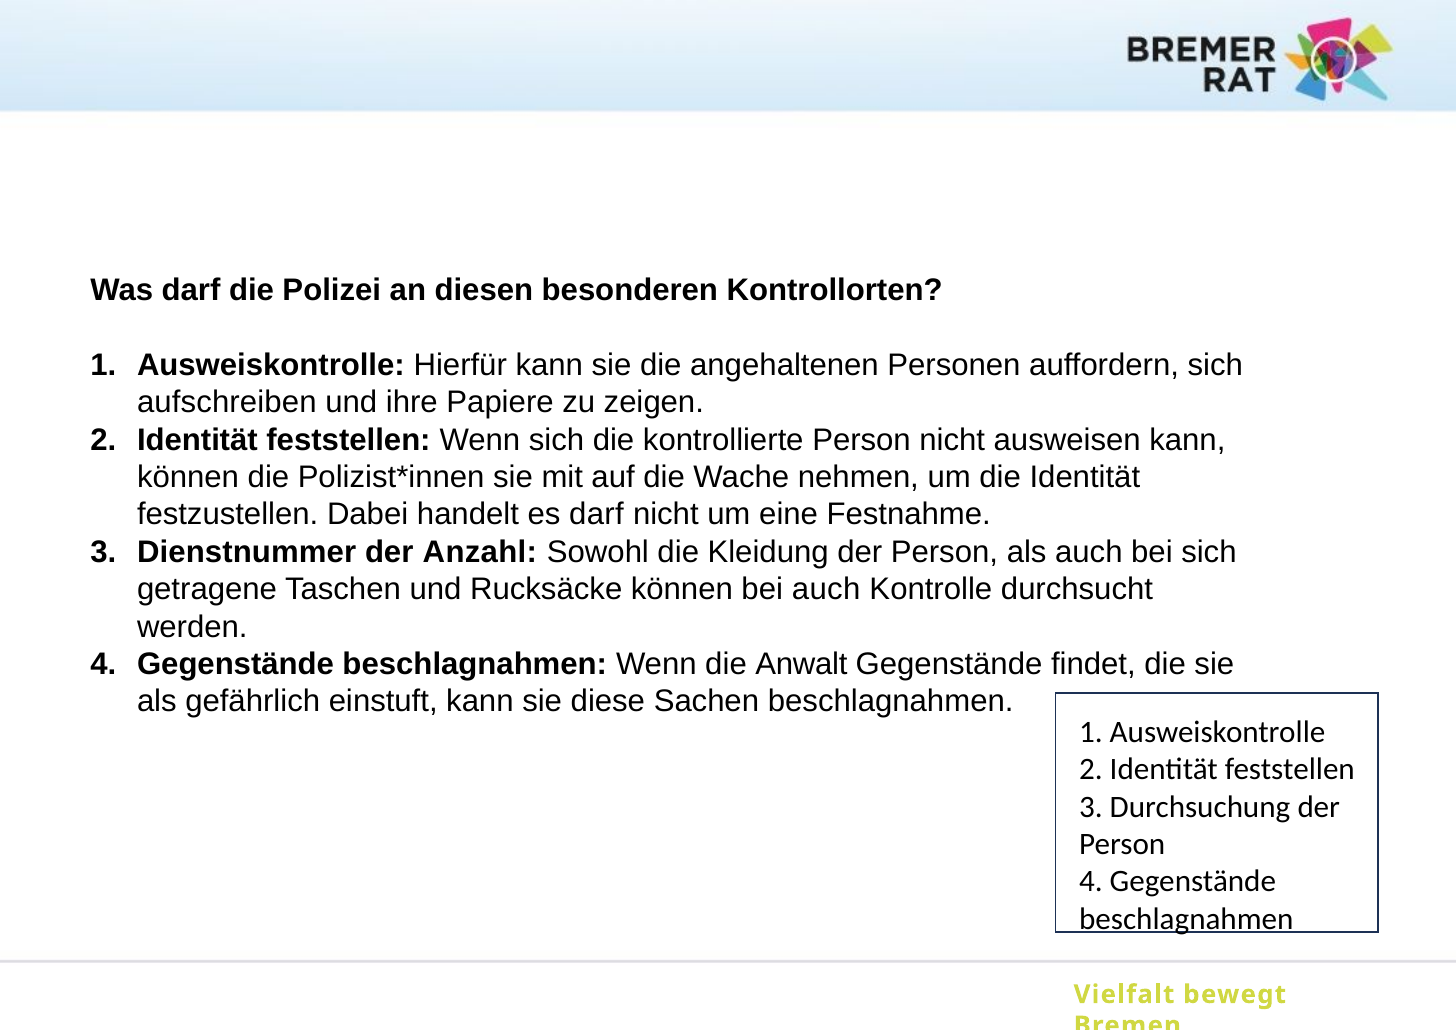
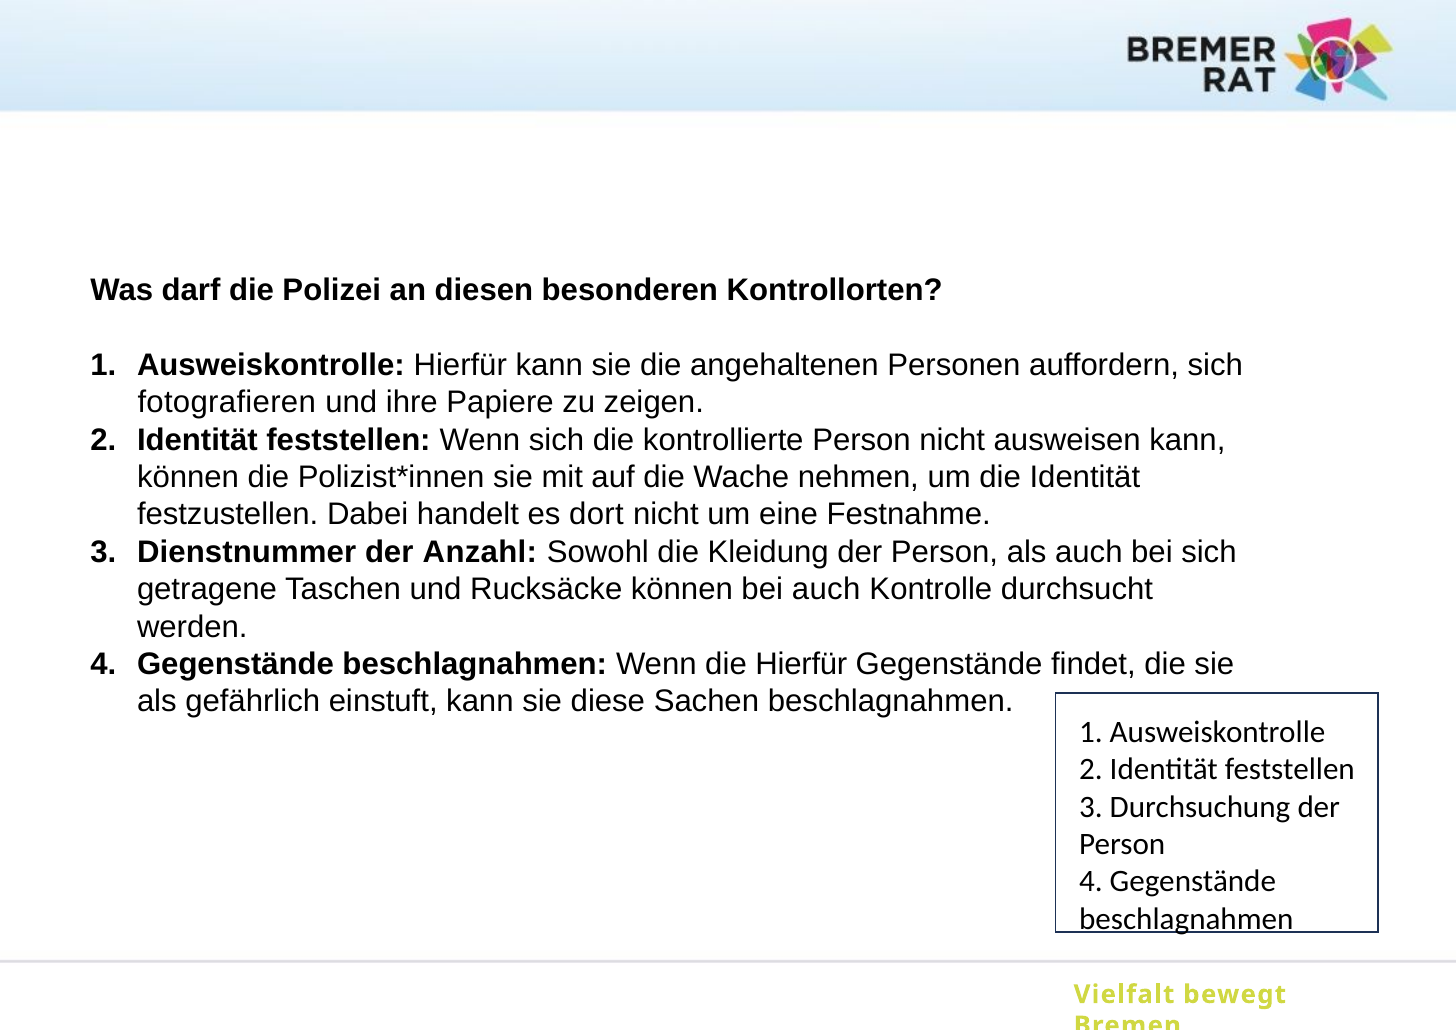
aufschreiben: aufschreiben -> fotografieren
es darf: darf -> dort
die Anwalt: Anwalt -> Hierfür
